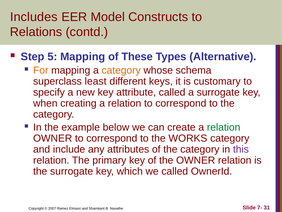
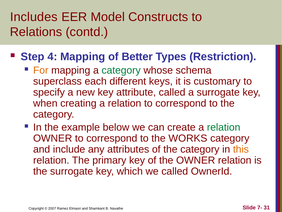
5: 5 -> 4
These: These -> Better
Alternative: Alternative -> Restriction
category at (121, 70) colour: orange -> green
least: least -> each
this colour: purple -> orange
